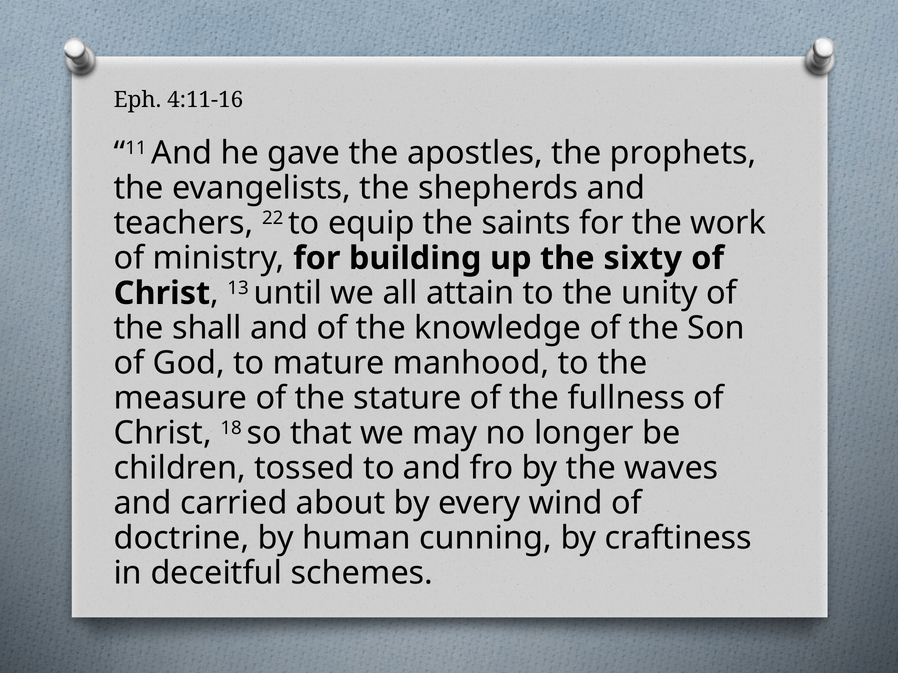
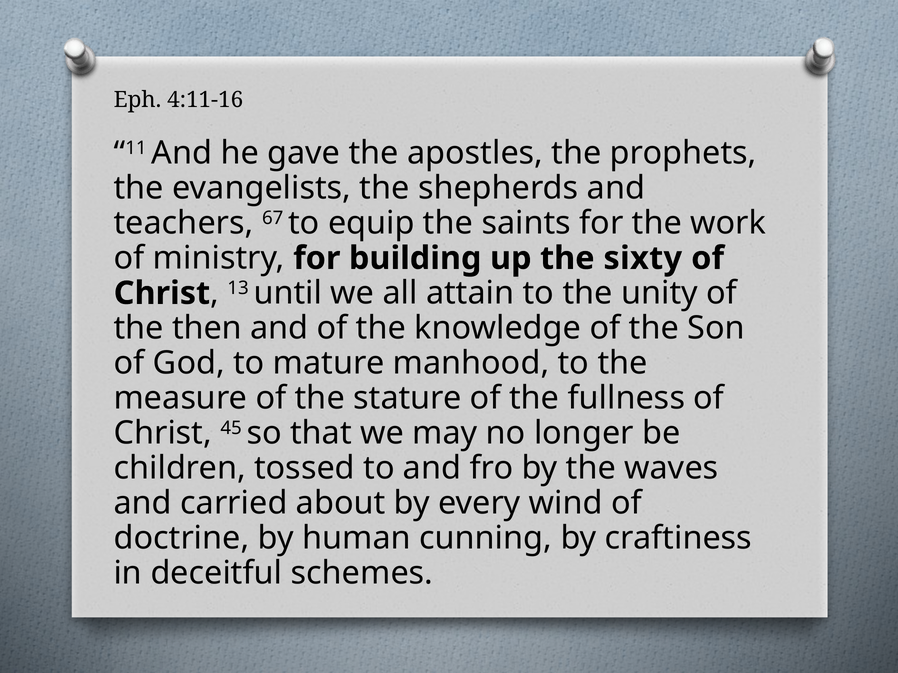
22: 22 -> 67
shall: shall -> then
18: 18 -> 45
